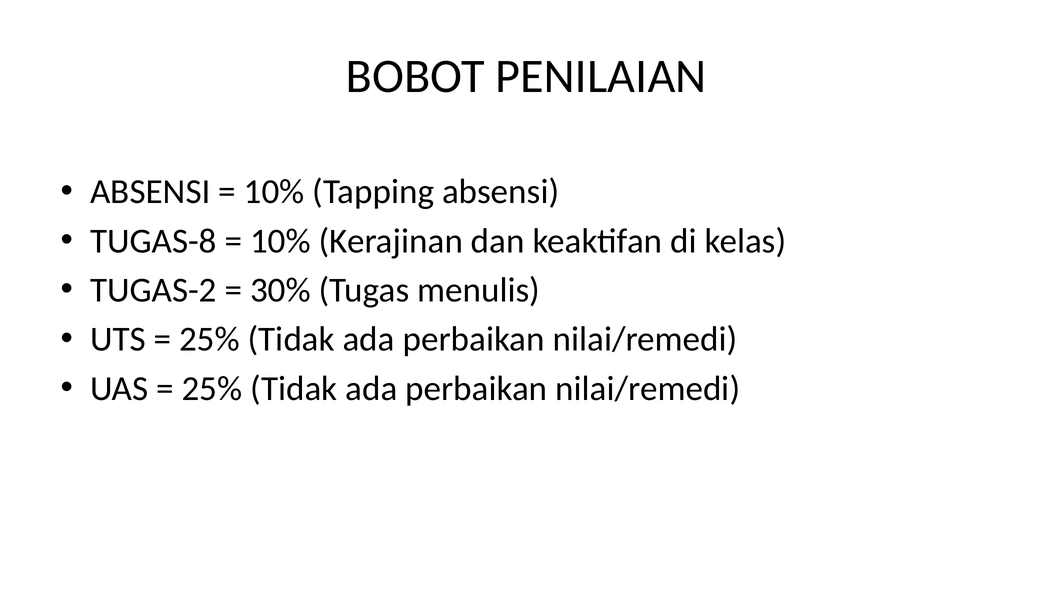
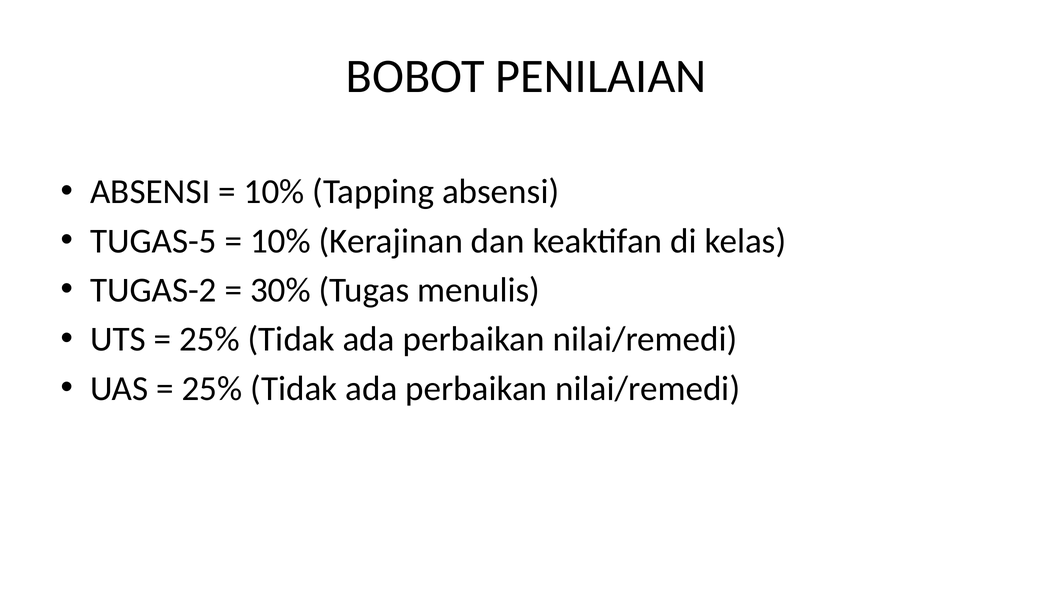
TUGAS-8: TUGAS-8 -> TUGAS-5
